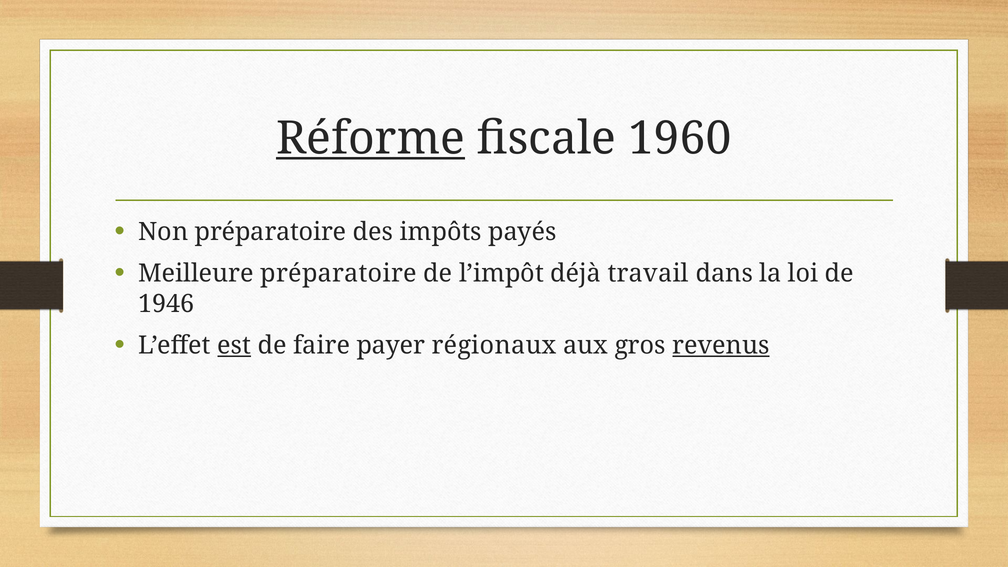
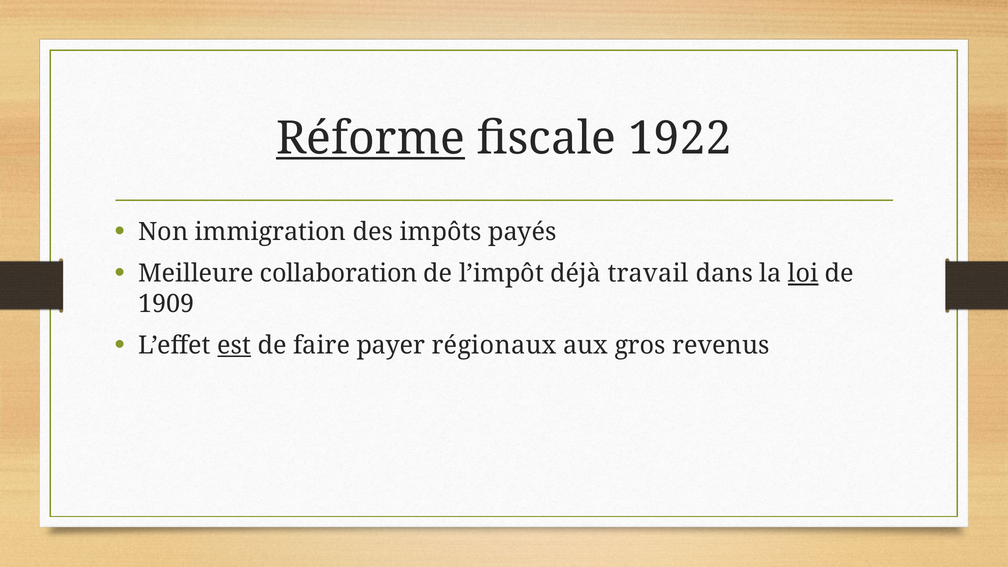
1960: 1960 -> 1922
Non préparatoire: préparatoire -> immigration
Meilleure préparatoire: préparatoire -> collaboration
loi underline: none -> present
1946: 1946 -> 1909
revenus underline: present -> none
